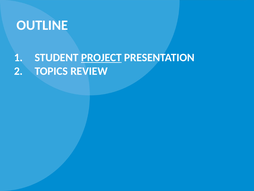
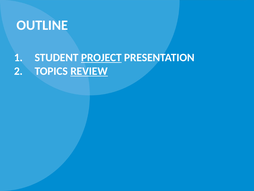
REVIEW underline: none -> present
